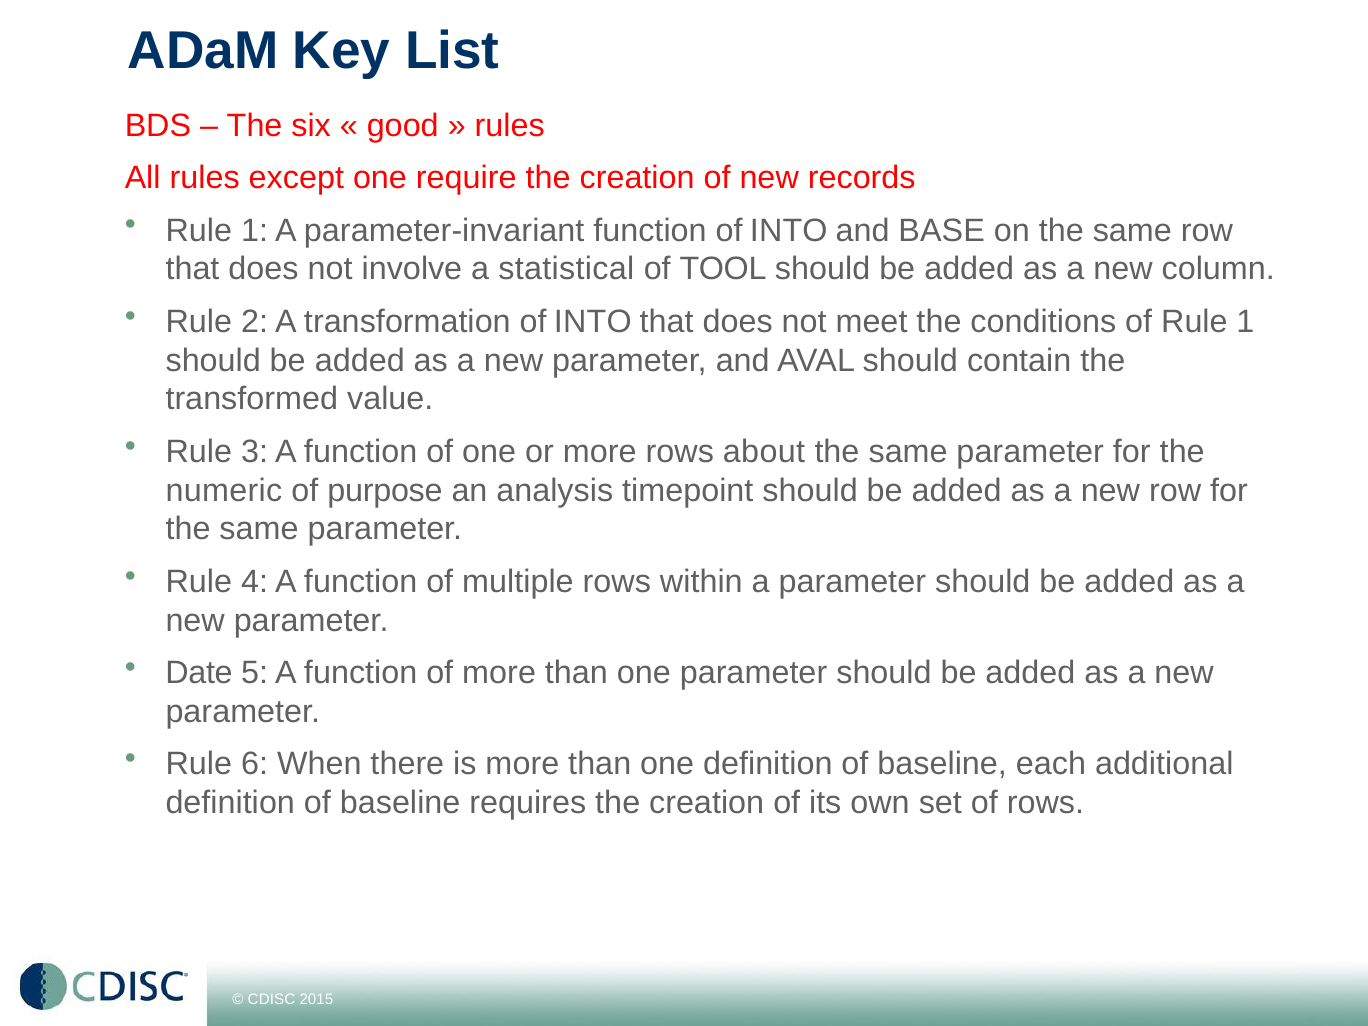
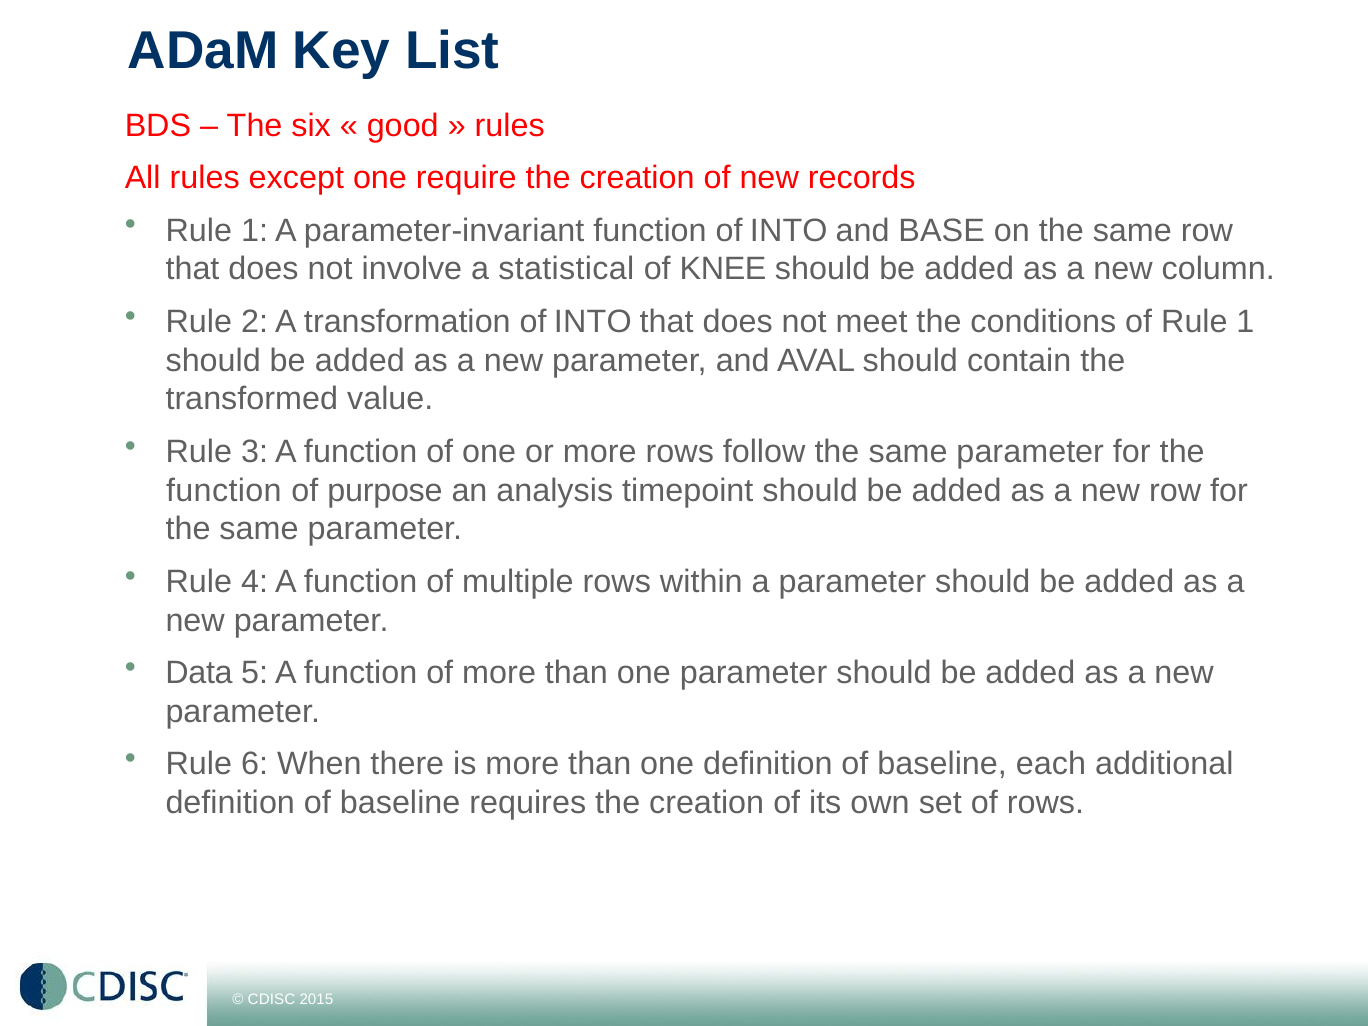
TOOL: TOOL -> KNEE
about: about -> follow
numeric at (224, 490): numeric -> function
Date: Date -> Data
